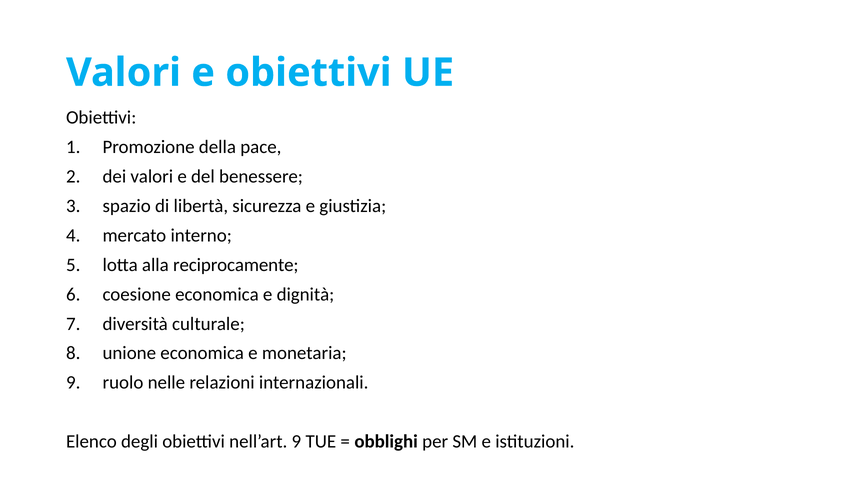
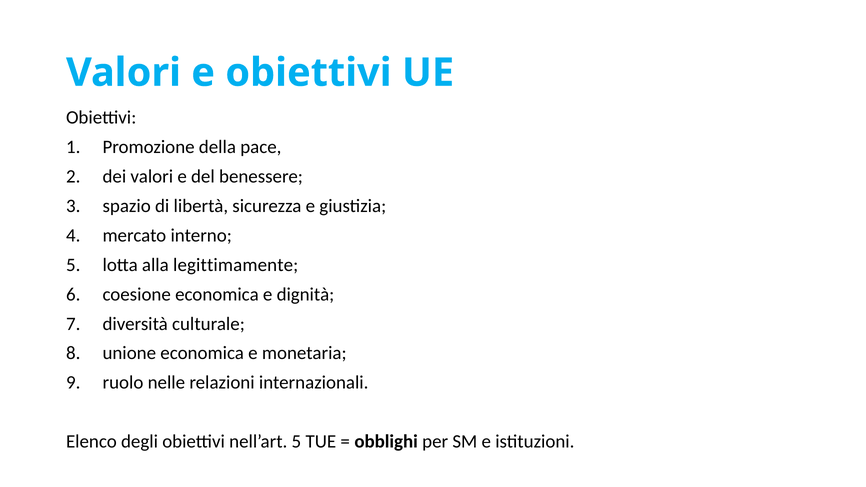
reciprocamente: reciprocamente -> legittimamente
nell’art 9: 9 -> 5
